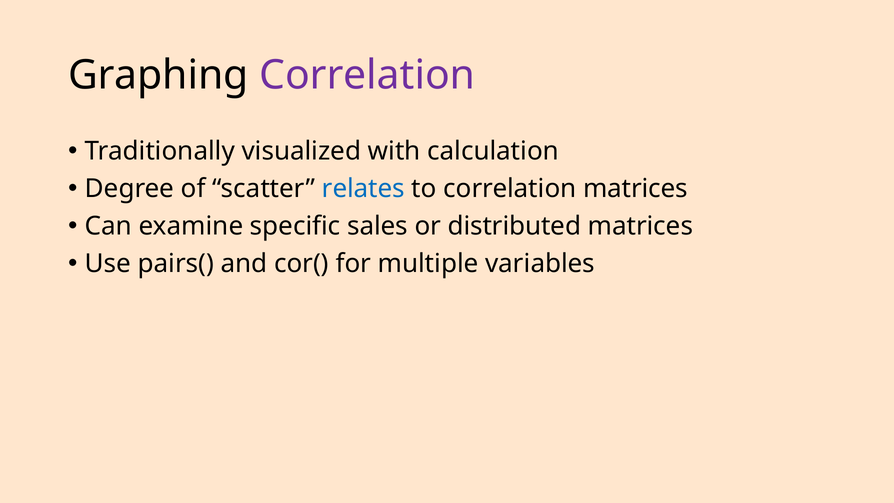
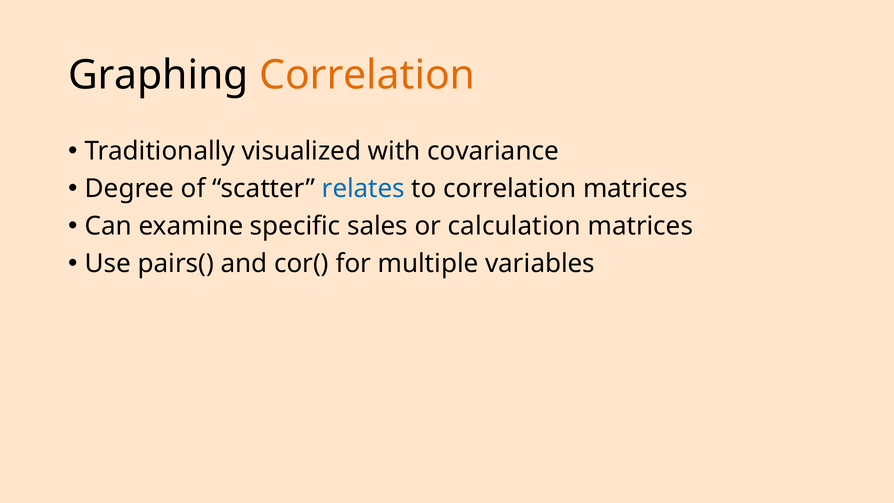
Correlation at (367, 75) colour: purple -> orange
calculation: calculation -> covariance
distributed: distributed -> calculation
